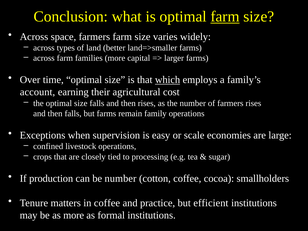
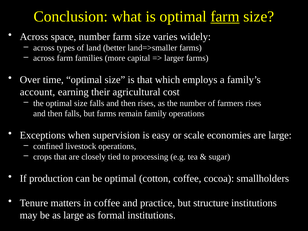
space farmers: farmers -> number
which underline: present -> none
be number: number -> optimal
efficient: efficient -> structure
as more: more -> large
